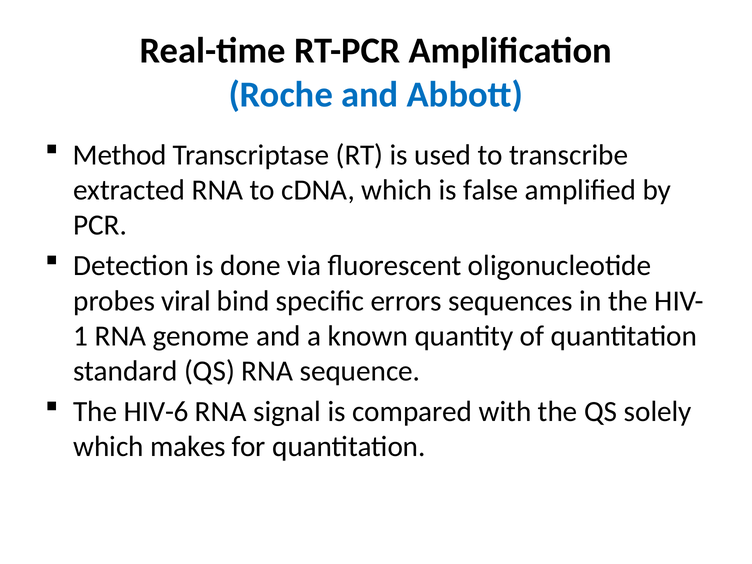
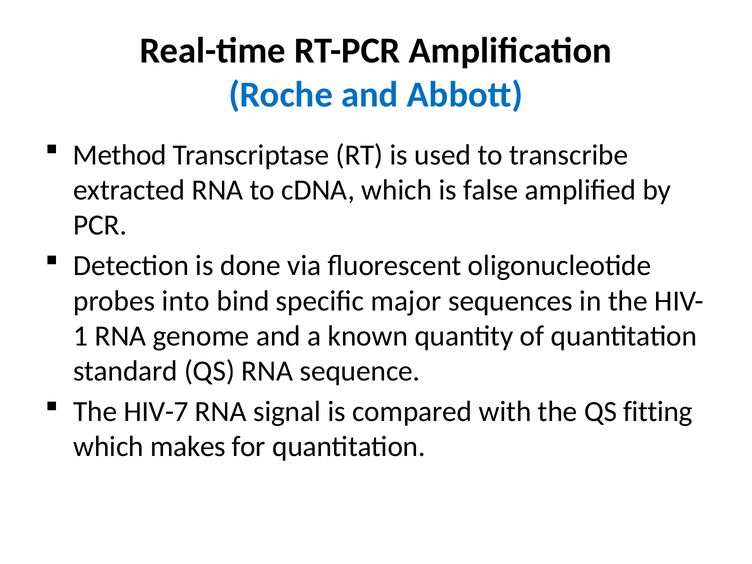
viral: viral -> into
errors: errors -> major
HIV-6: HIV-6 -> HIV-7
solely: solely -> fitting
